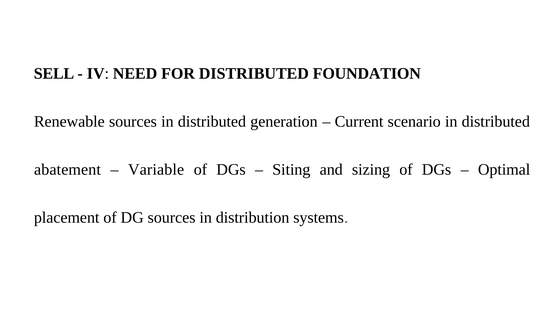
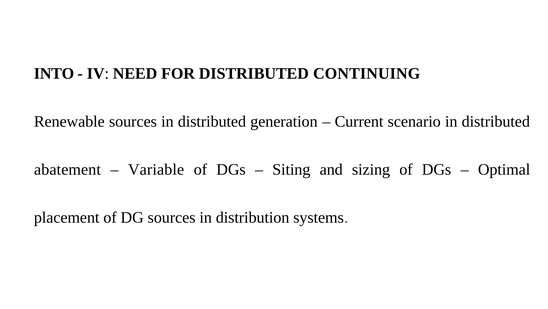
SELL: SELL -> INTO
FOUNDATION: FOUNDATION -> CONTINUING
